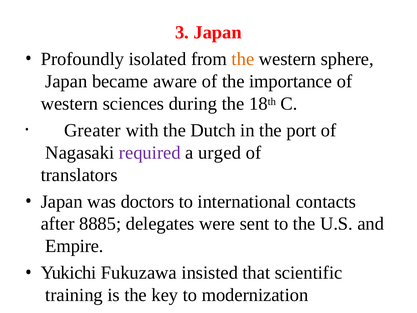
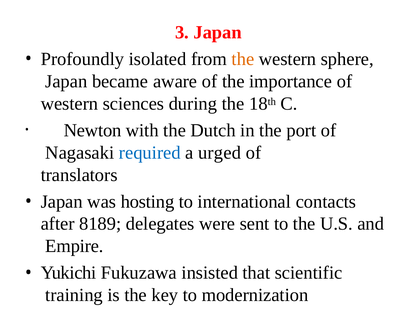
Greater: Greater -> Newton
required colour: purple -> blue
doctors: doctors -> hosting
8885: 8885 -> 8189
